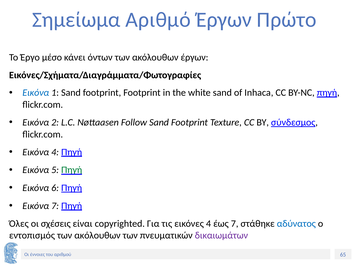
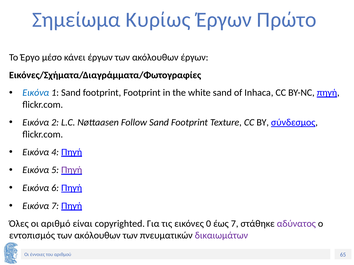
Αριθμό: Αριθμό -> Κυρίως
κάνει όντων: όντων -> έργων
Πηγή at (72, 170) colour: green -> purple
σχέσεις: σχέσεις -> αριθμό
εικόνες 4: 4 -> 0
αδύνατος colour: blue -> purple
